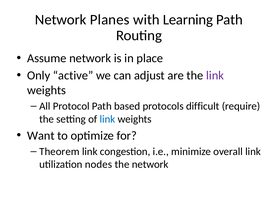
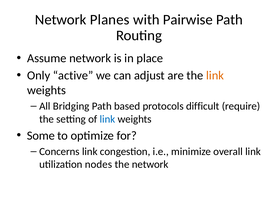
Learning: Learning -> Pairwise
link at (215, 76) colour: purple -> orange
Protocol: Protocol -> Bridging
Want: Want -> Some
Theorem: Theorem -> Concerns
